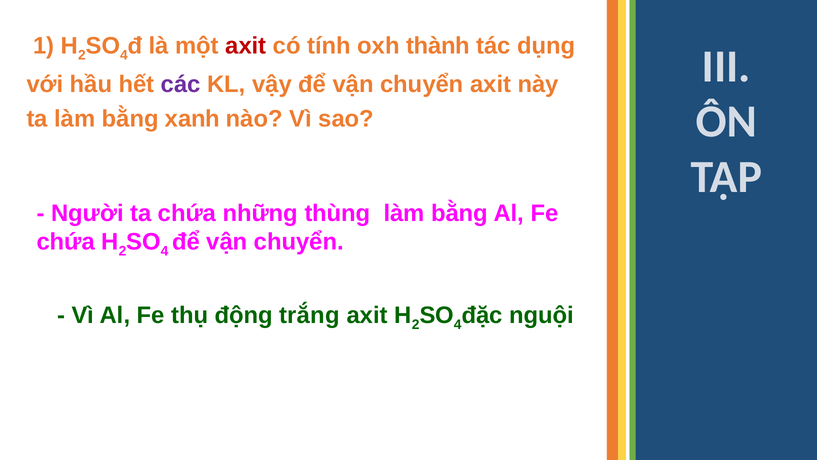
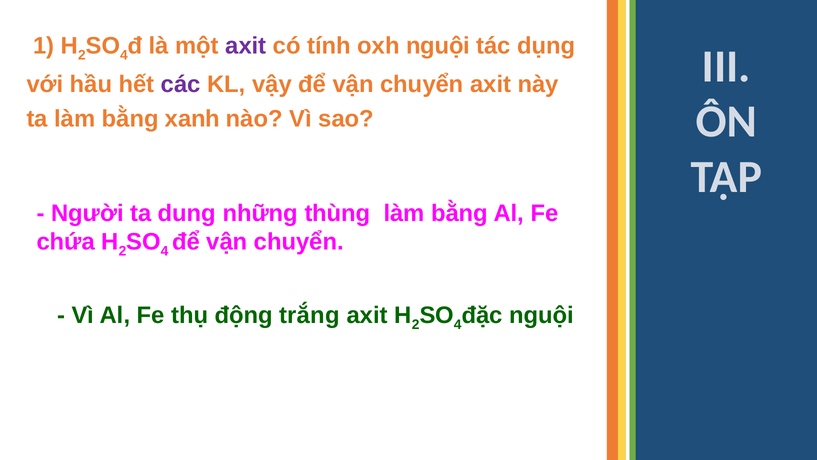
axit at (246, 46) colour: red -> purple
oxh thành: thành -> nguội
ta chứa: chứa -> dung
